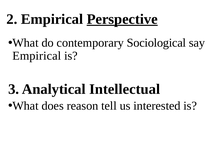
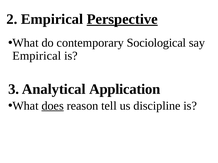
Intellectual: Intellectual -> Application
does underline: none -> present
interested: interested -> discipline
